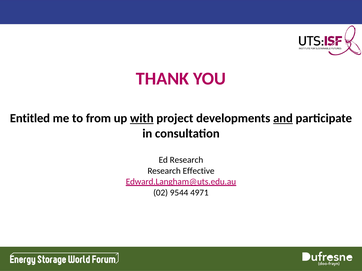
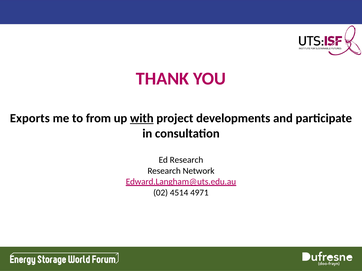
Entitled: Entitled -> Exports
and underline: present -> none
Effective: Effective -> Network
9544: 9544 -> 4514
